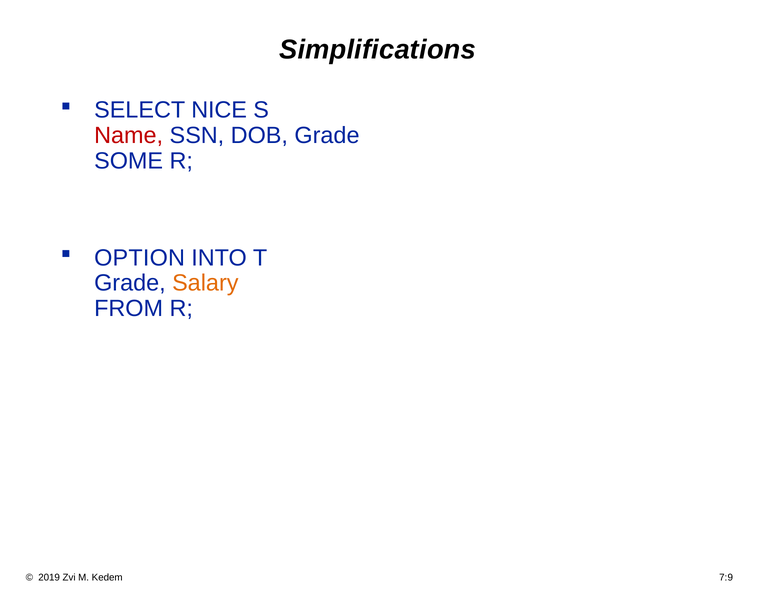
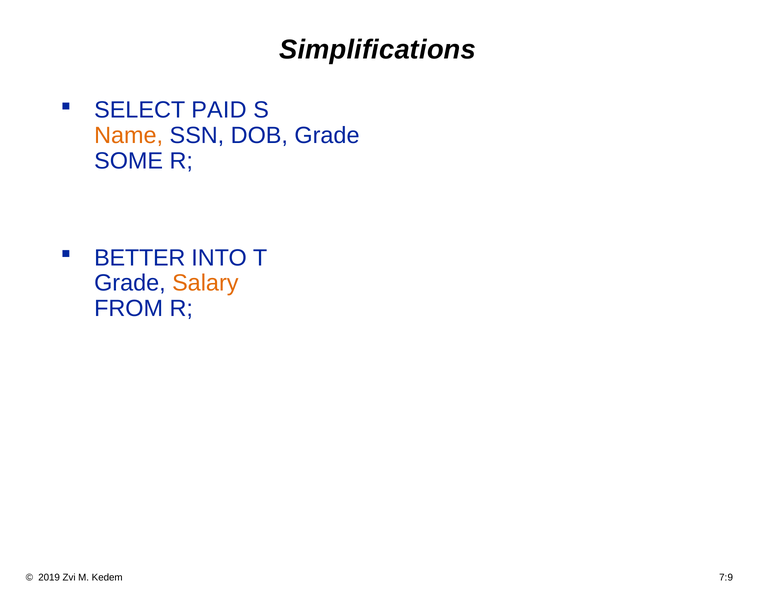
NICE: NICE -> PAID
Name colour: red -> orange
OPTION: OPTION -> BETTER
